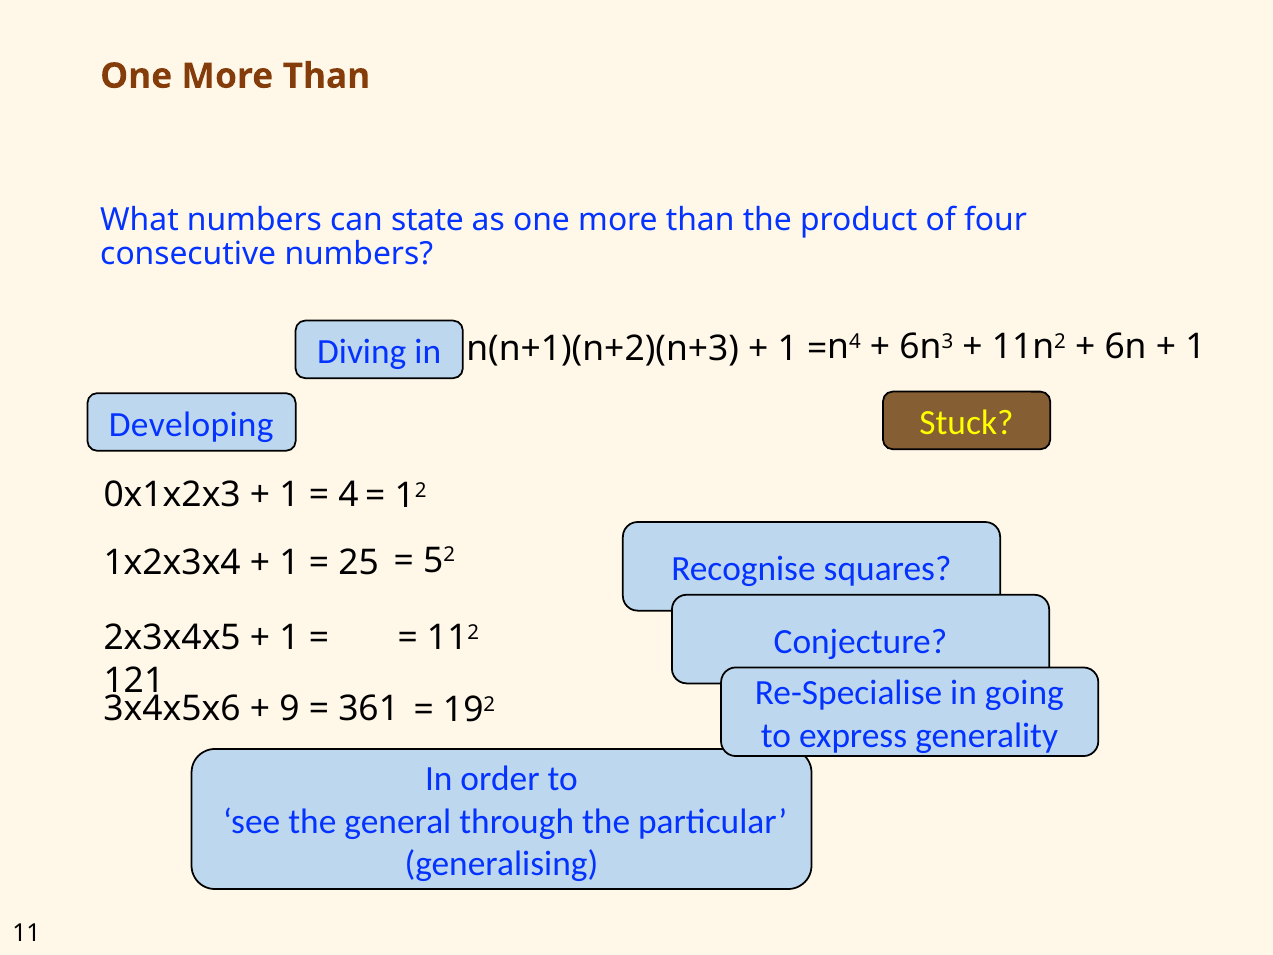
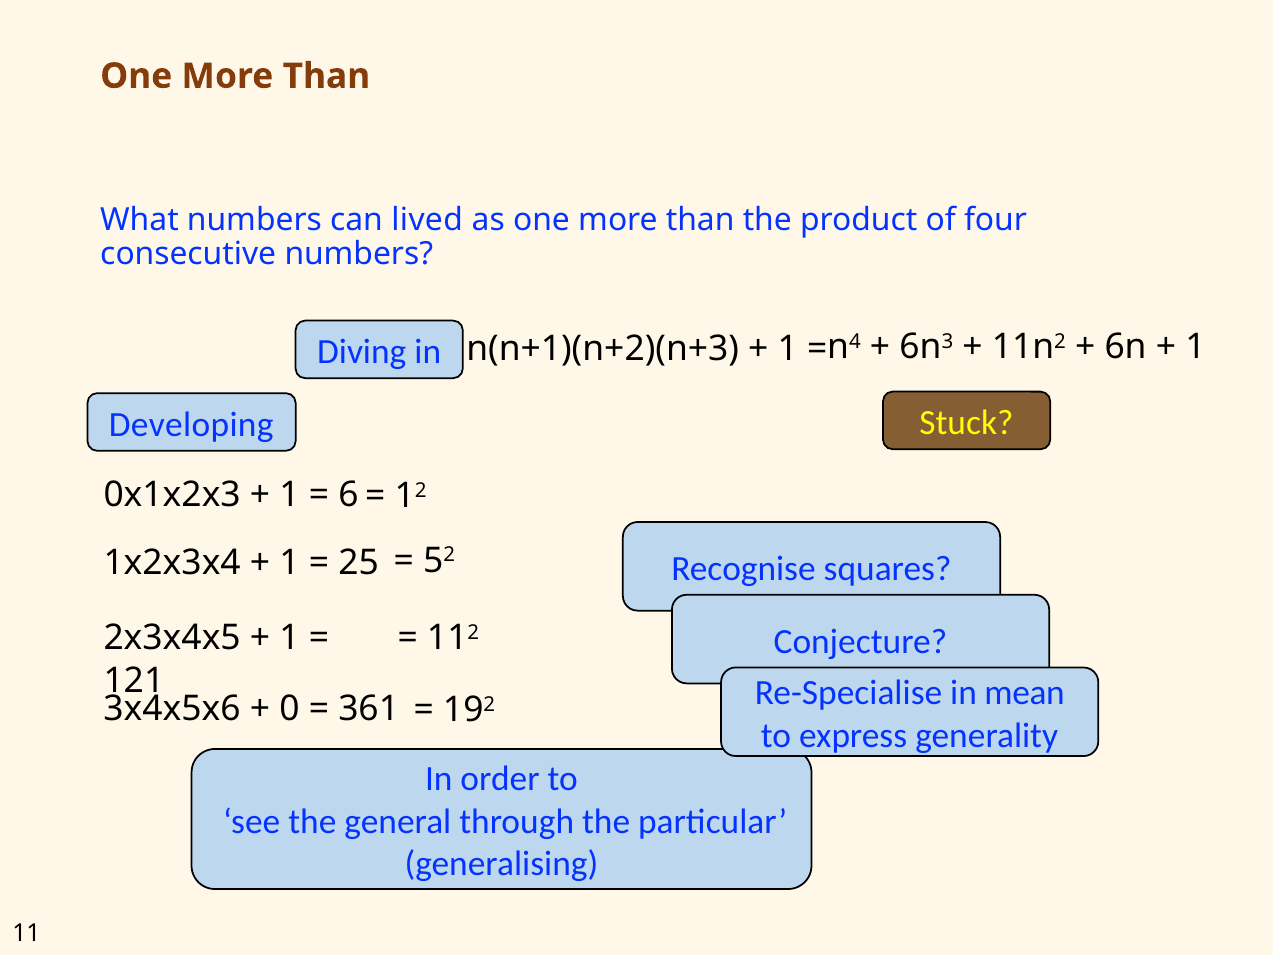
state: state -> lived
4: 4 -> 6
going: going -> mean
9: 9 -> 0
